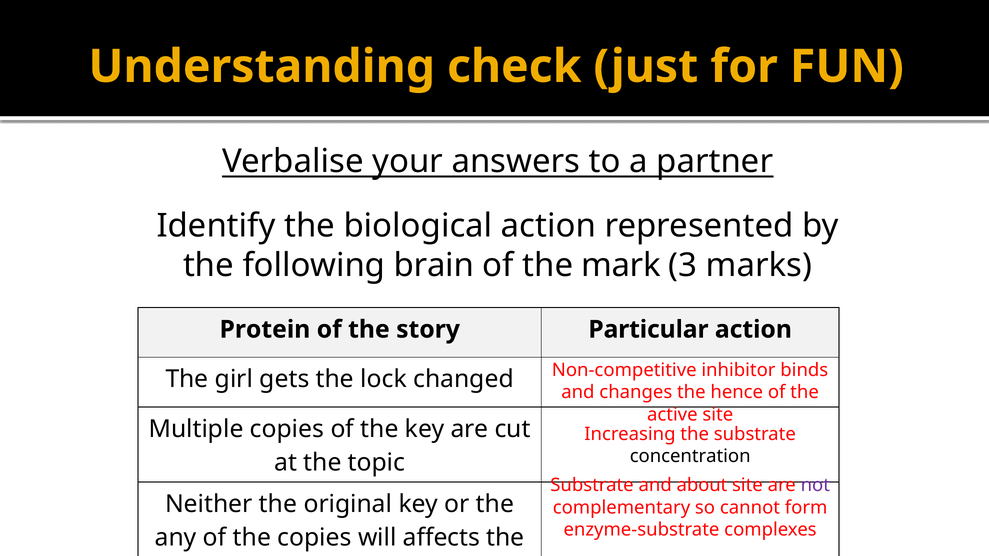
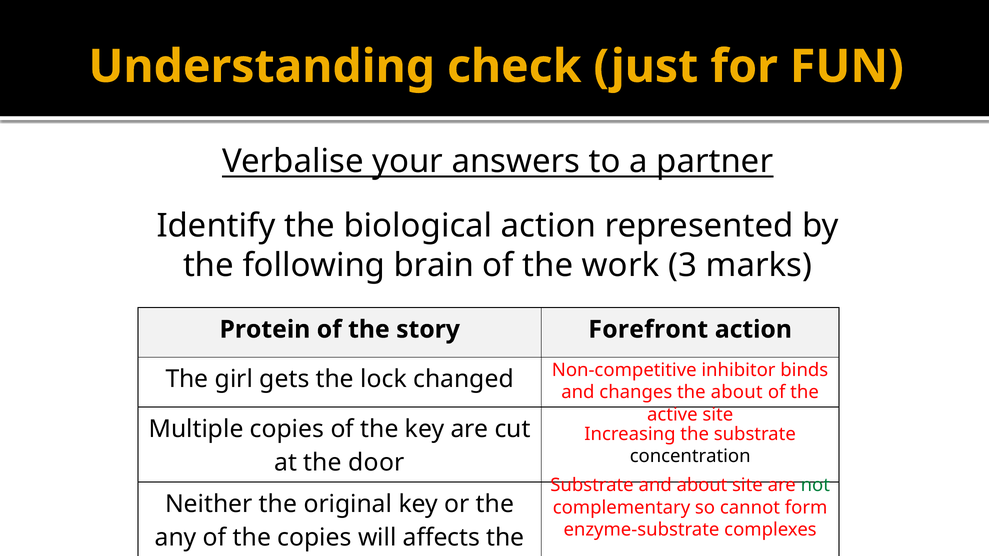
mark: mark -> work
Particular: Particular -> Forefront
the hence: hence -> about
at the topic: topic -> door
not colour: purple -> green
